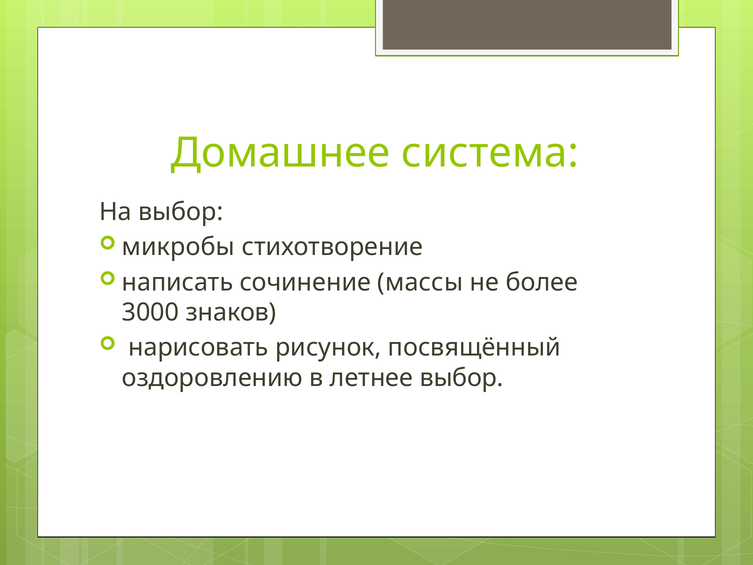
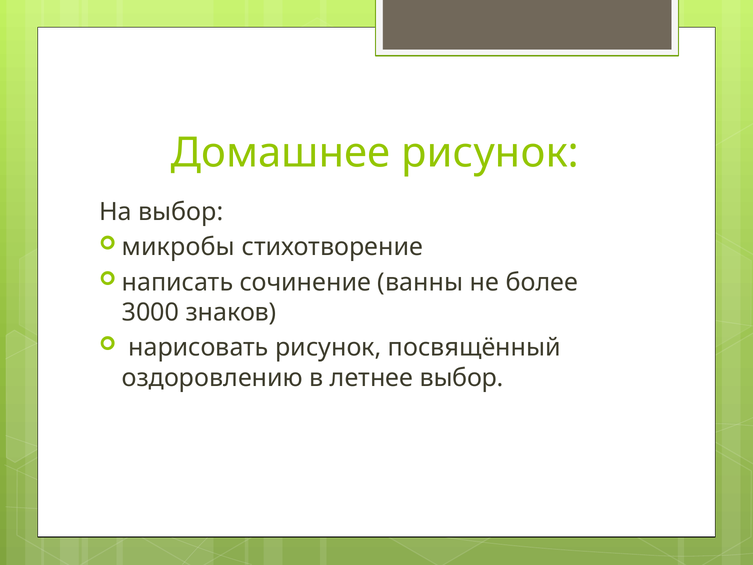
Домашнее система: система -> рисунок
массы: массы -> ванны
